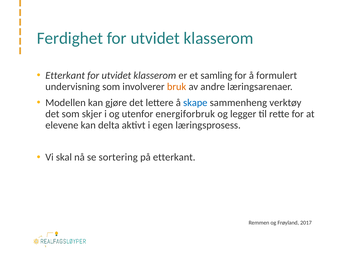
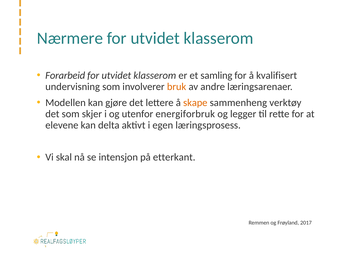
Ferdighet: Ferdighet -> Nærmere
Etterkant at (65, 75): Etterkant -> Forarbeid
formulert: formulert -> kvalifisert
skape colour: blue -> orange
sortering: sortering -> intensjon
